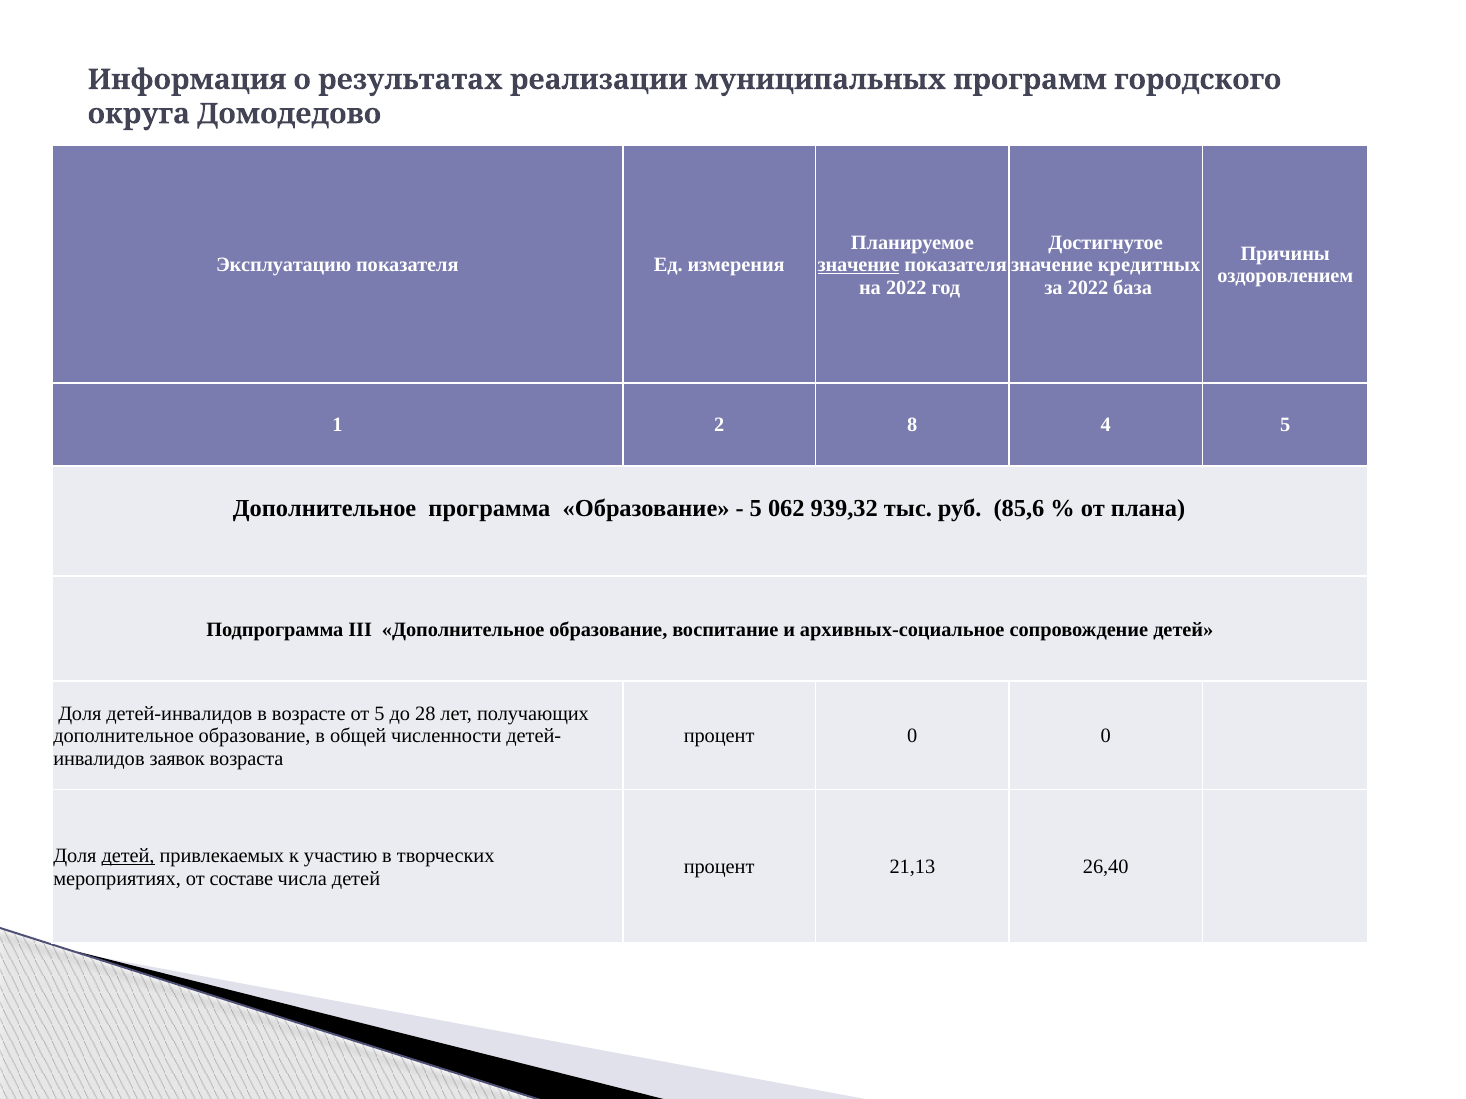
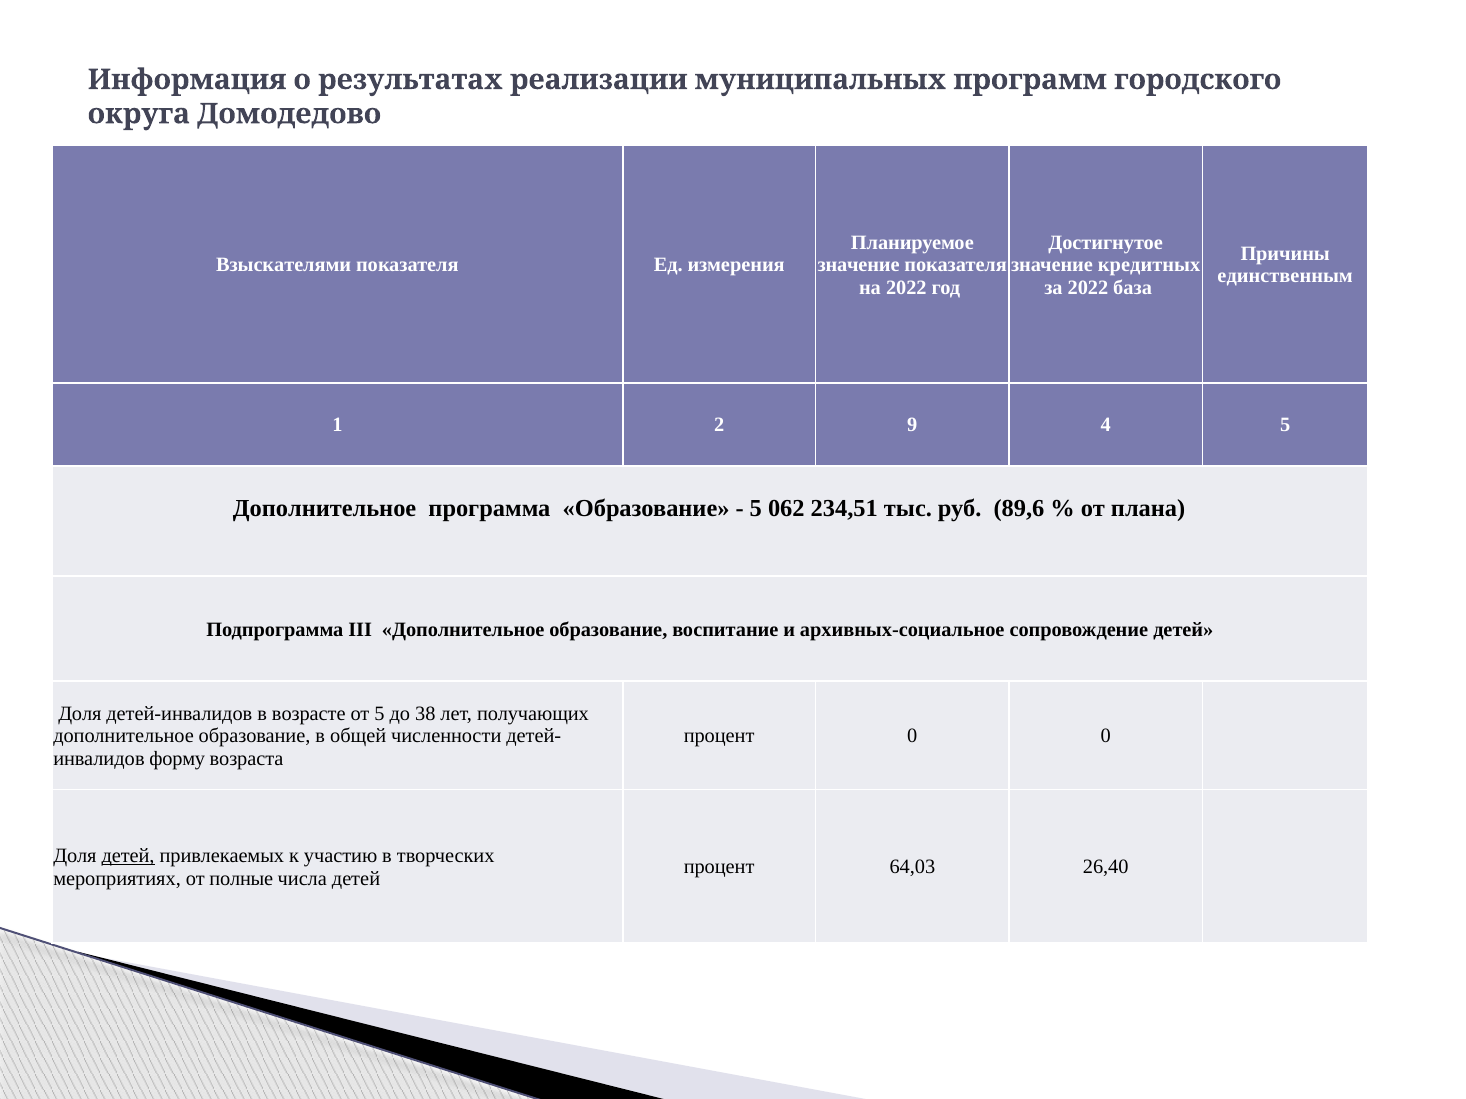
Эксплуатацию: Эксплуатацию -> Взыскателями
значение at (859, 265) underline: present -> none
оздоровлением: оздоровлением -> единственным
8: 8 -> 9
939,32: 939,32 -> 234,51
85,6: 85,6 -> 89,6
28: 28 -> 38
заявок: заявок -> форму
21,13: 21,13 -> 64,03
составе: составе -> полные
